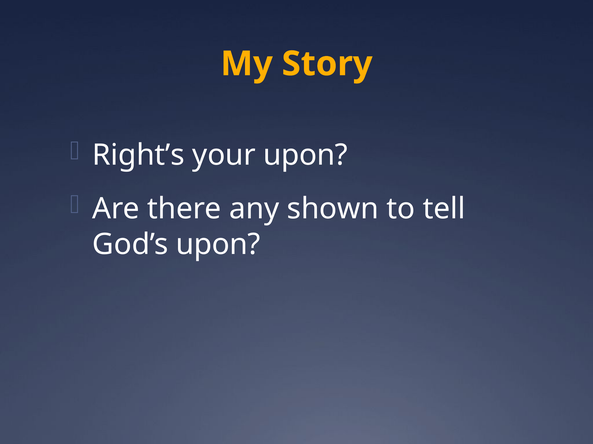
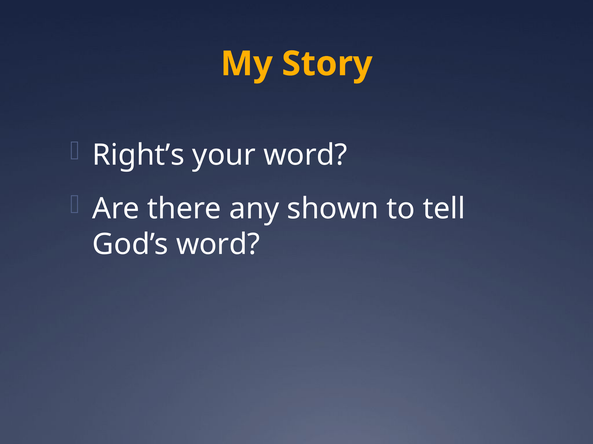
your upon: upon -> word
God’s upon: upon -> word
